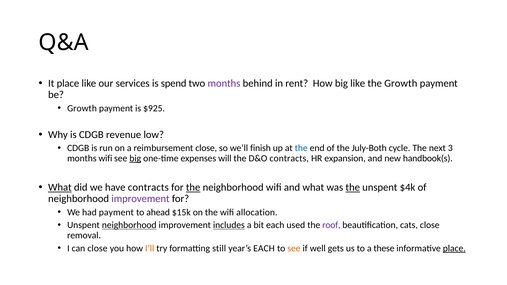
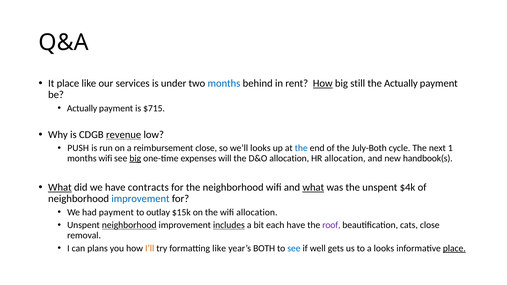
spend: spend -> under
months at (224, 83) colour: purple -> blue
How at (323, 83) underline: none -> present
big like: like -> still
the Growth: Growth -> Actually
Growth at (82, 108): Growth -> Actually
$925: $925 -> $715
revenue underline: none -> present
CDGB at (78, 148): CDGB -> PUSH
we’ll finish: finish -> looks
3: 3 -> 1
D&O contracts: contracts -> allocation
HR expansion: expansion -> allocation
the at (193, 187) underline: present -> none
what at (313, 187) underline: none -> present
the at (353, 187) underline: present -> none
improvement at (140, 199) colour: purple -> blue
ahead: ahead -> outlay
each used: used -> have
can close: close -> plans
formatting still: still -> like
year’s EACH: EACH -> BOTH
see at (294, 248) colour: orange -> blue
a these: these -> looks
